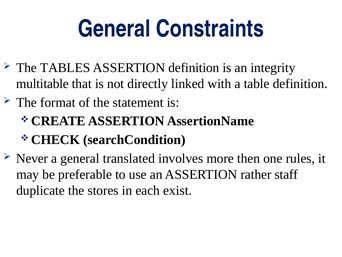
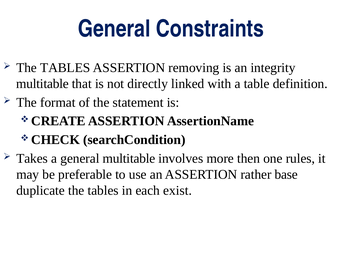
ASSERTION definition: definition -> removing
Never: Never -> Takes
general translated: translated -> multitable
staff: staff -> base
duplicate the stores: stores -> tables
